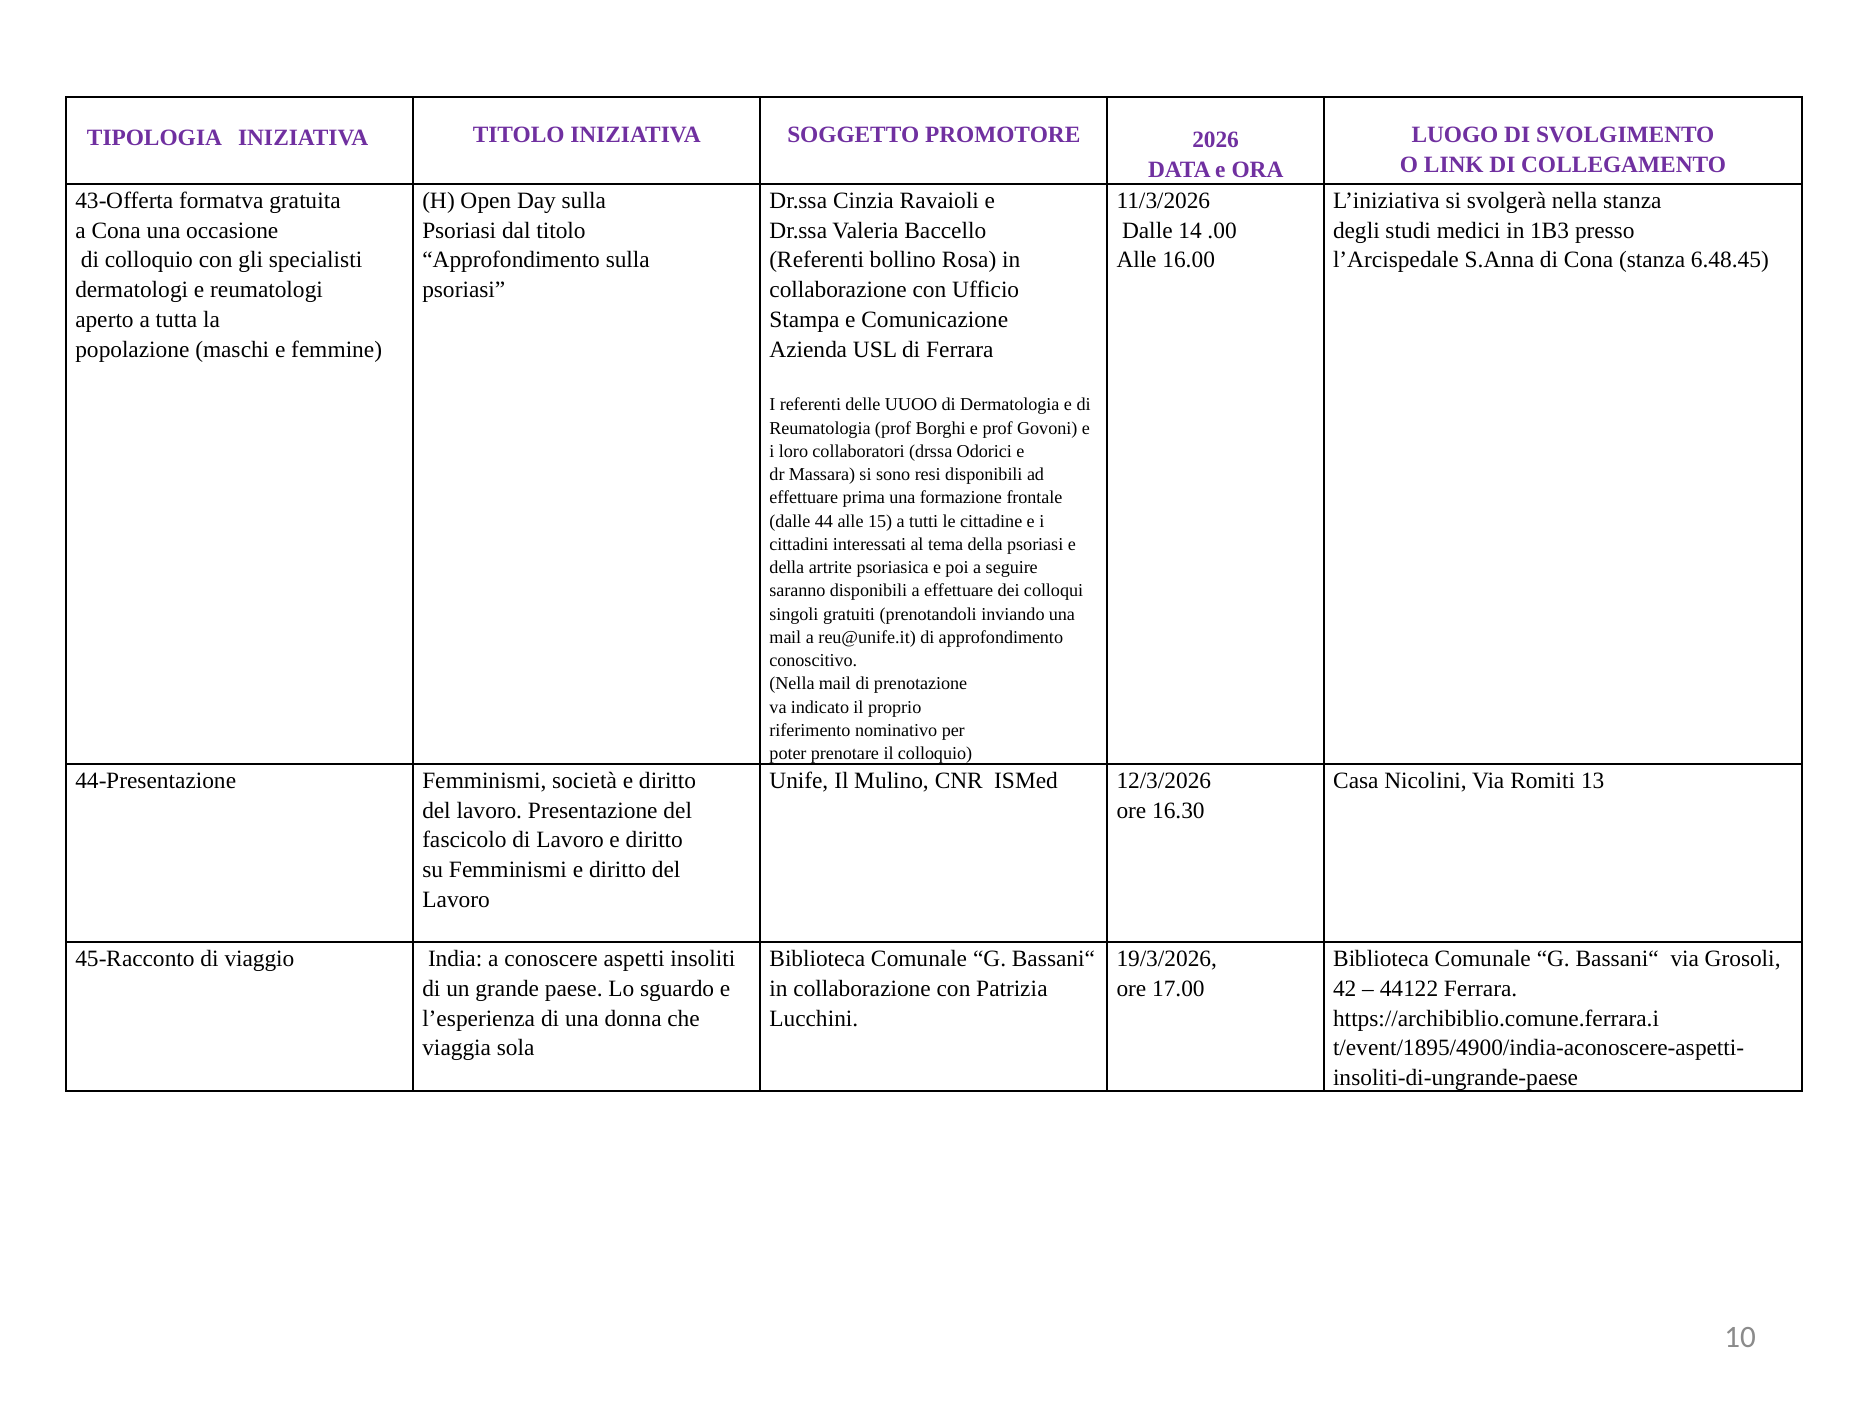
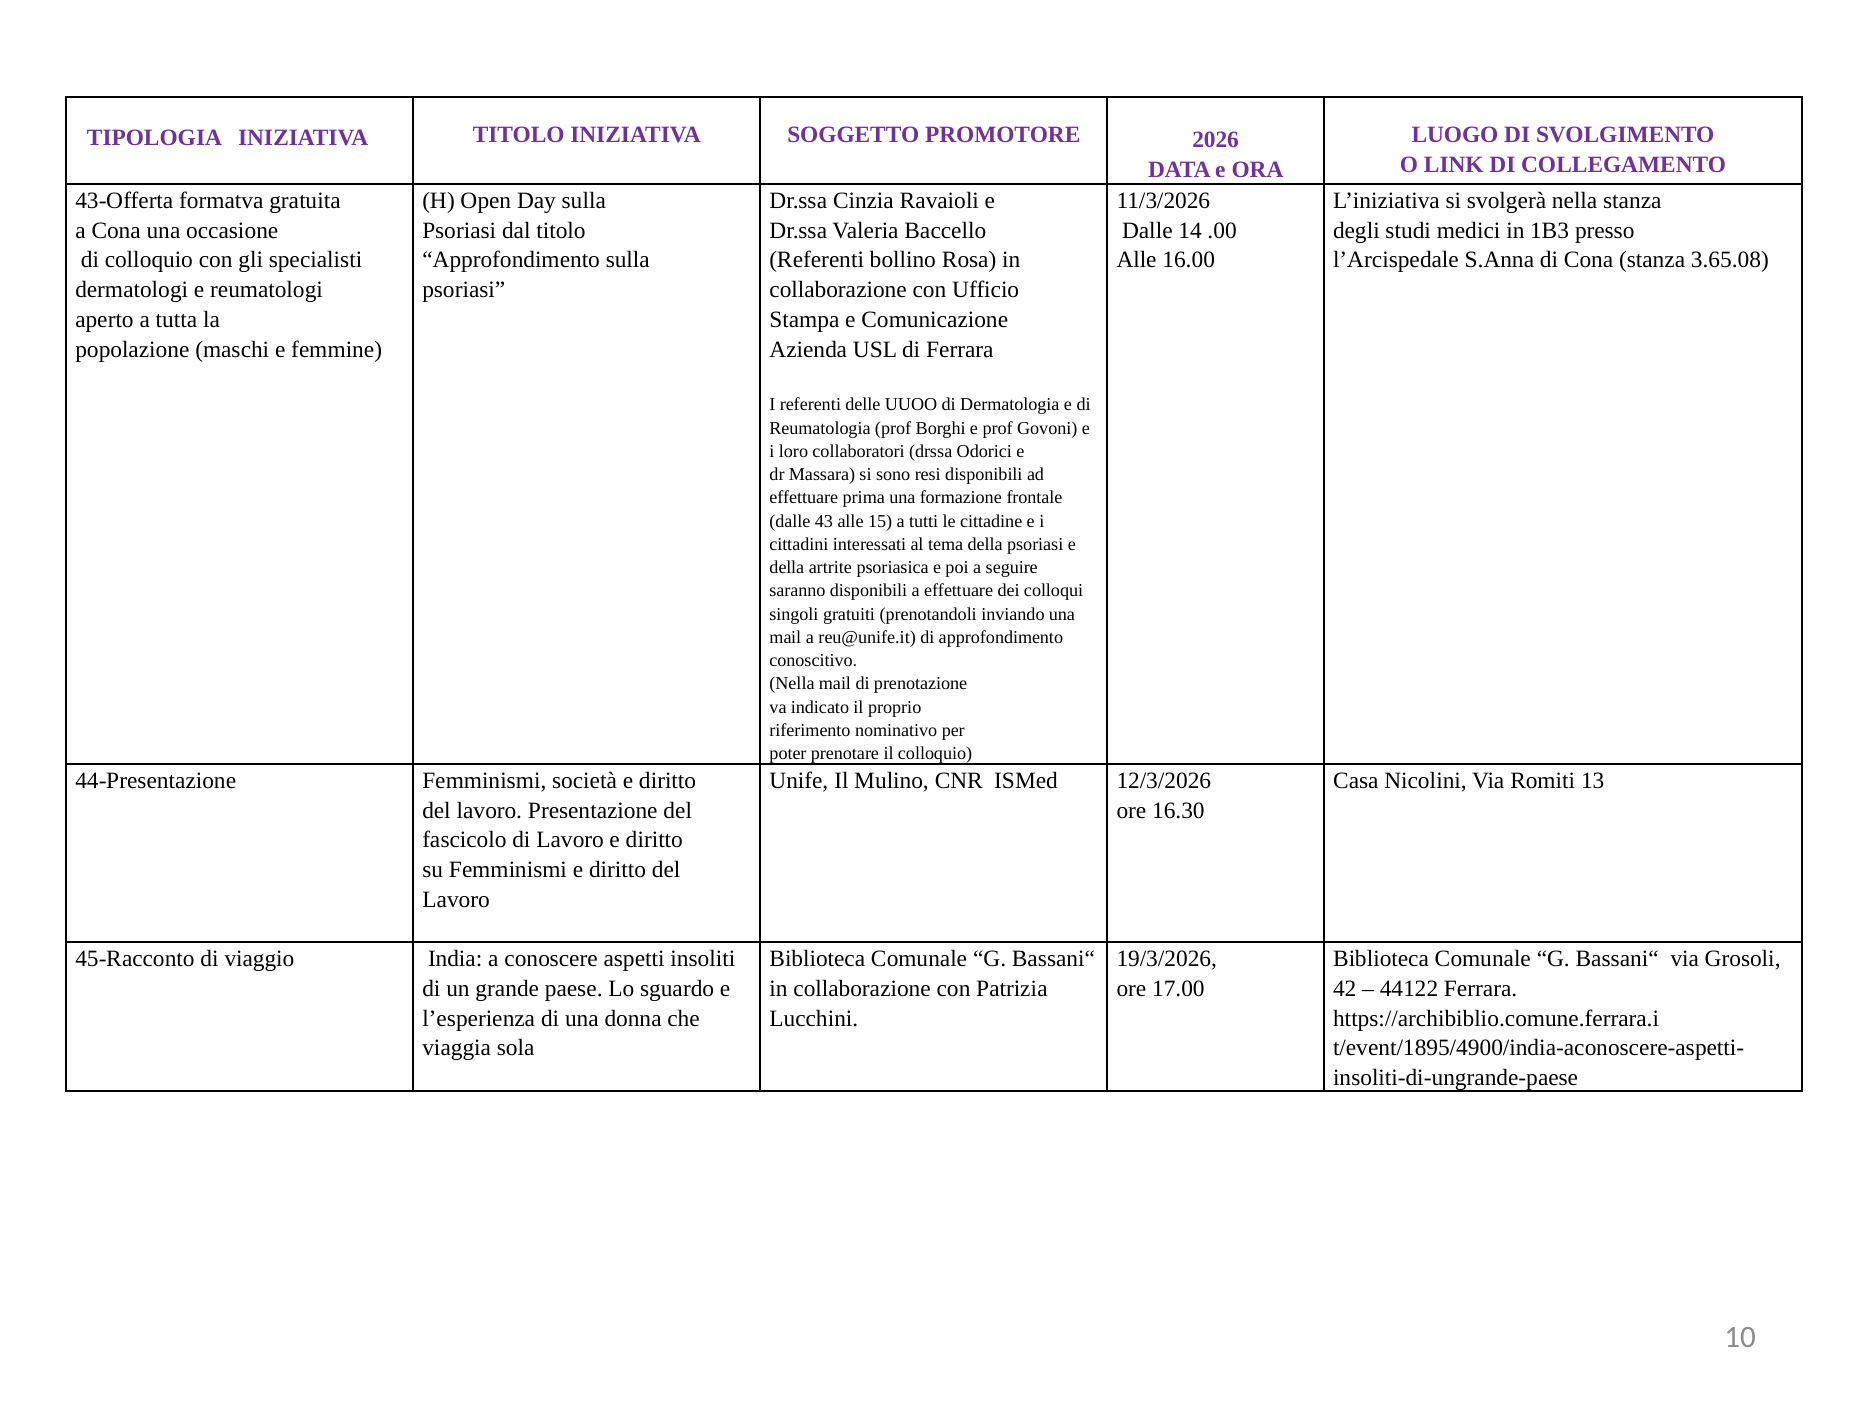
6.48.45: 6.48.45 -> 3.65.08
44: 44 -> 43
